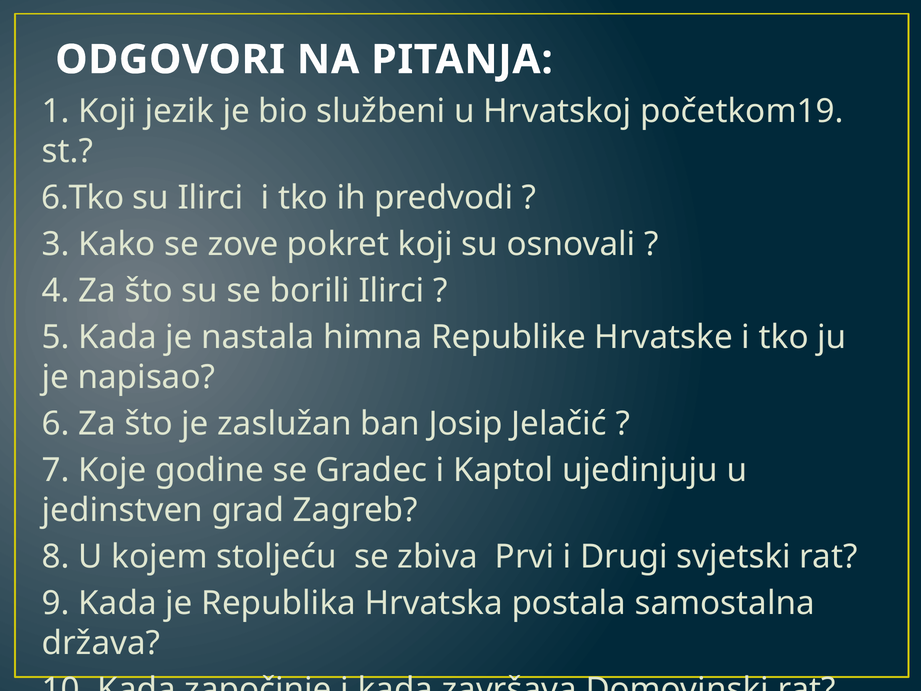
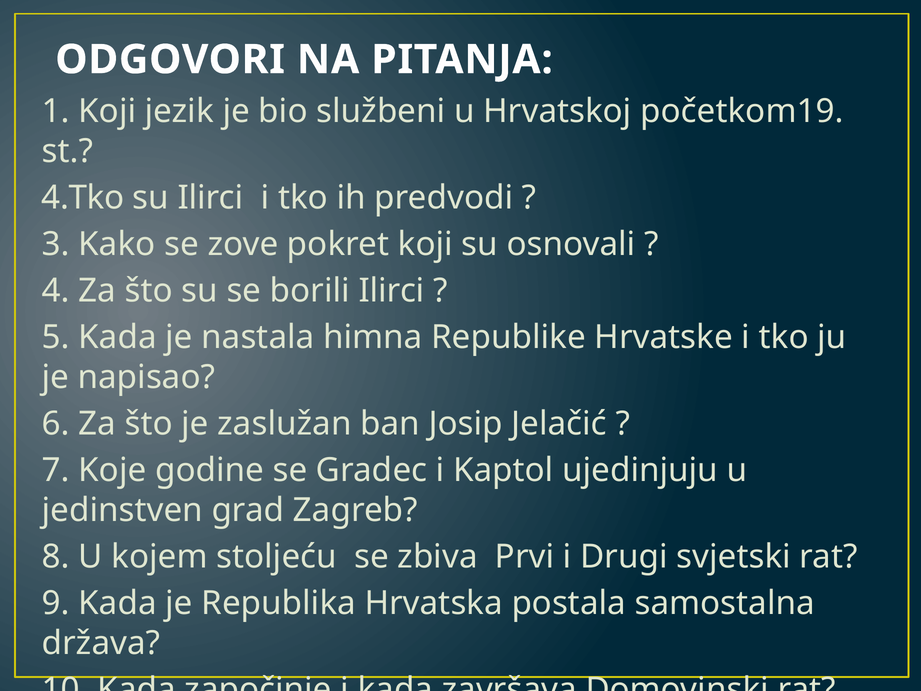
6.Tko: 6.Tko -> 4.Tko
